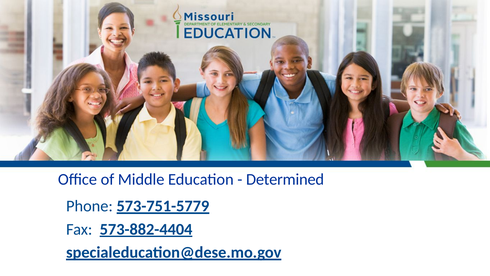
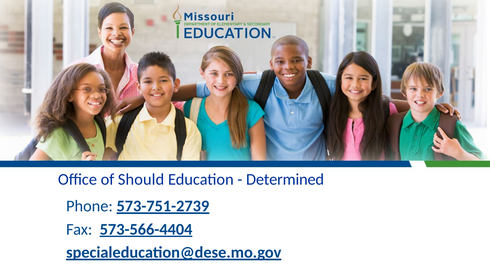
Middle: Middle -> Should
573-751-5779: 573-751-5779 -> 573-751-2739
573-882-4404: 573-882-4404 -> 573-566-4404
